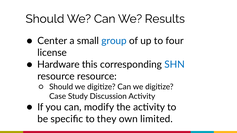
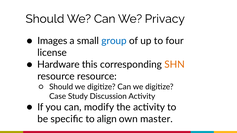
Results: Results -> Privacy
Center: Center -> Images
SHN colour: blue -> orange
they: they -> align
limited: limited -> master
